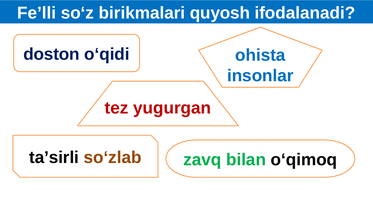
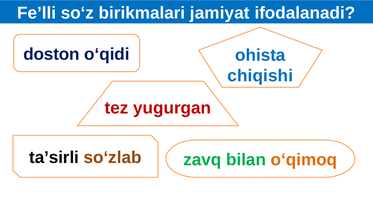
quyosh: quyosh -> jamiyat
insonlar: insonlar -> chiqishi
o‘qimoq colour: black -> orange
